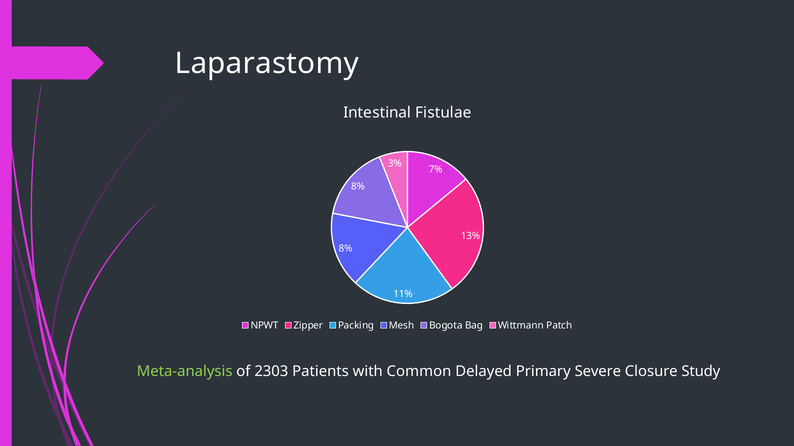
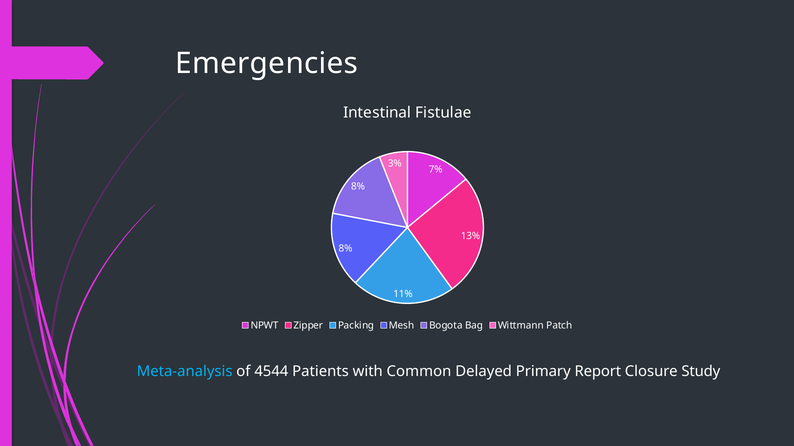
Laparastomy: Laparastomy -> Emergencies
Meta-analysis colour: light green -> light blue
2303: 2303 -> 4544
Severe: Severe -> Report
